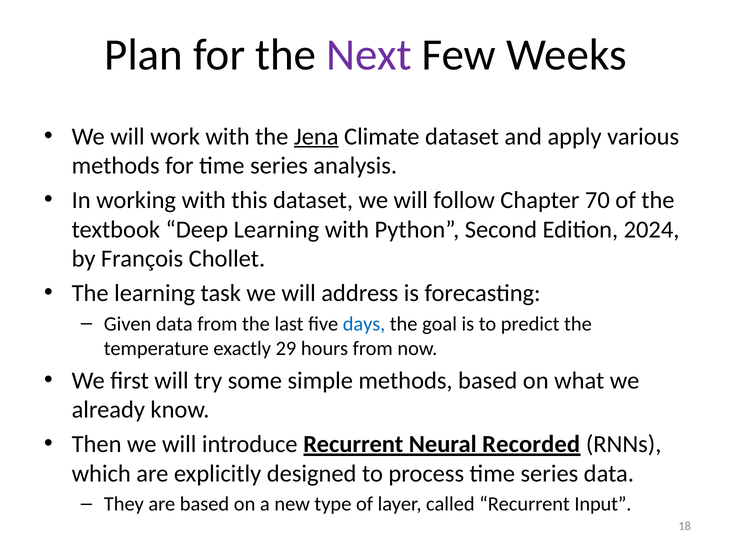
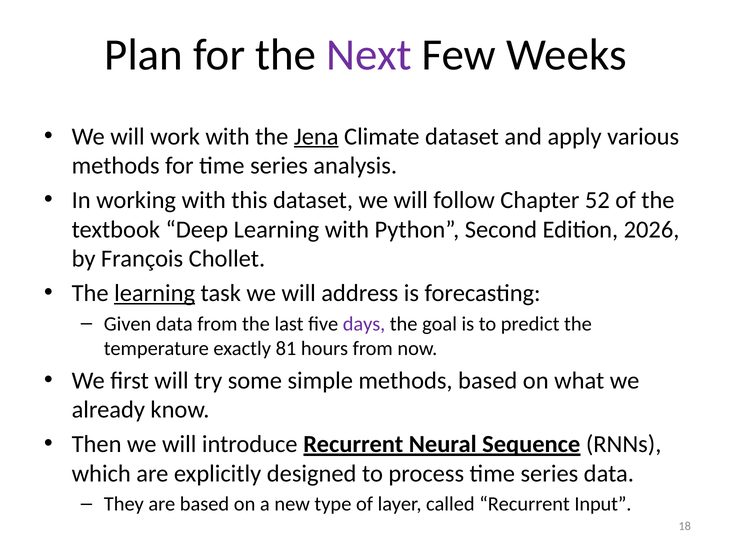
70: 70 -> 52
2024: 2024 -> 2026
learning at (155, 293) underline: none -> present
days colour: blue -> purple
29: 29 -> 81
Recorded: Recorded -> Sequence
